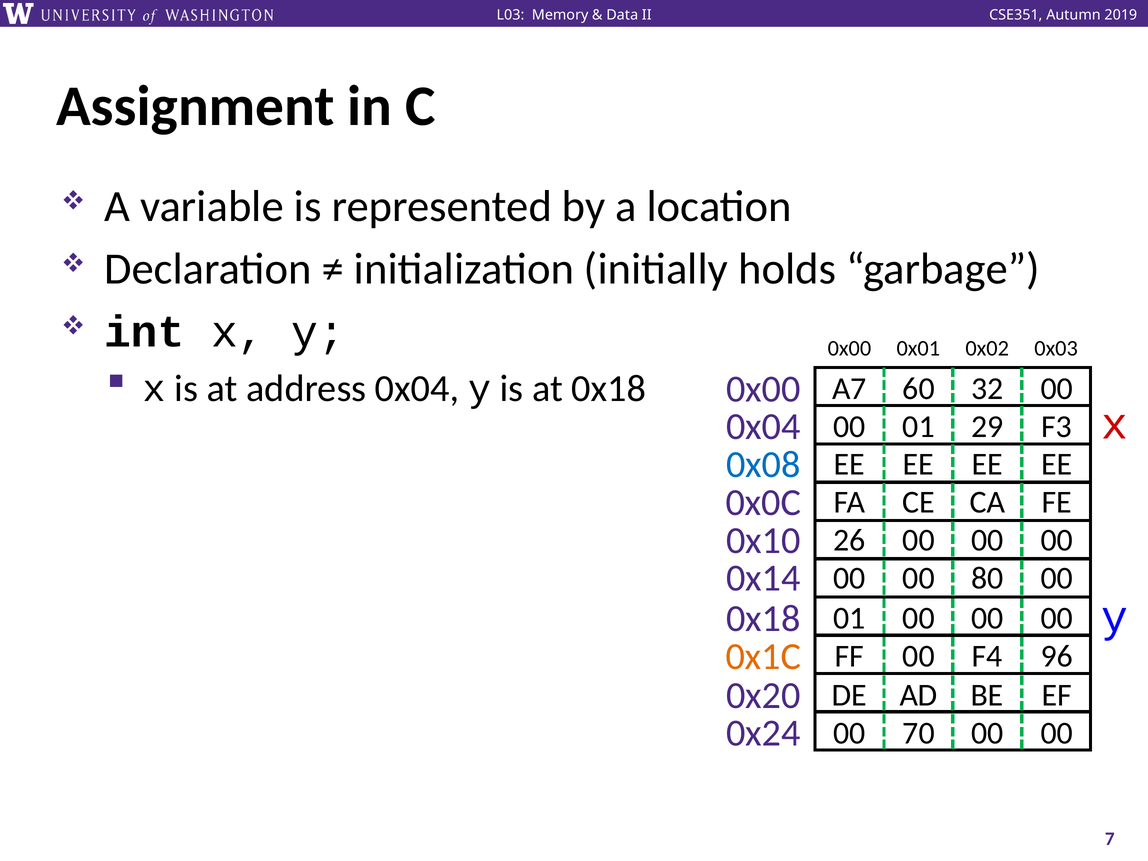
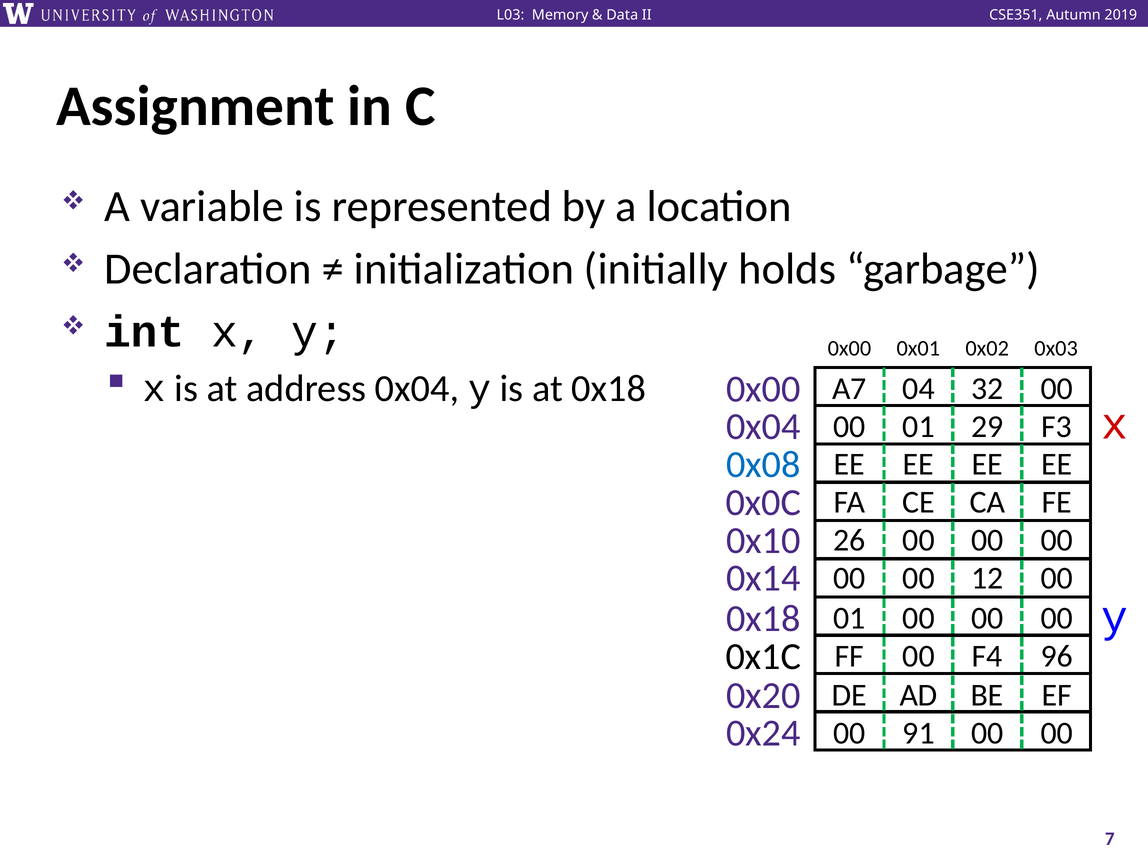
60: 60 -> 04
80: 80 -> 12
0x1C colour: orange -> black
70: 70 -> 91
